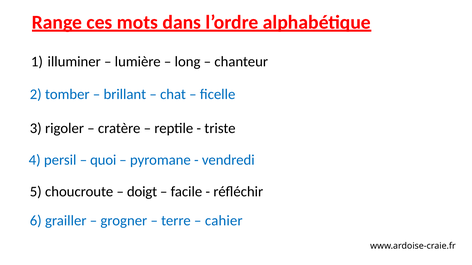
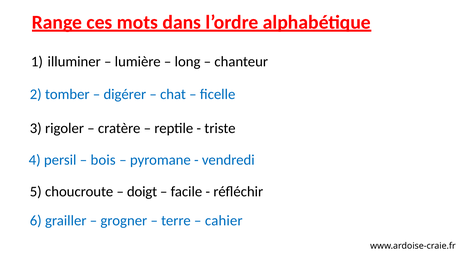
brillant: brillant -> digérer
quoi: quoi -> bois
